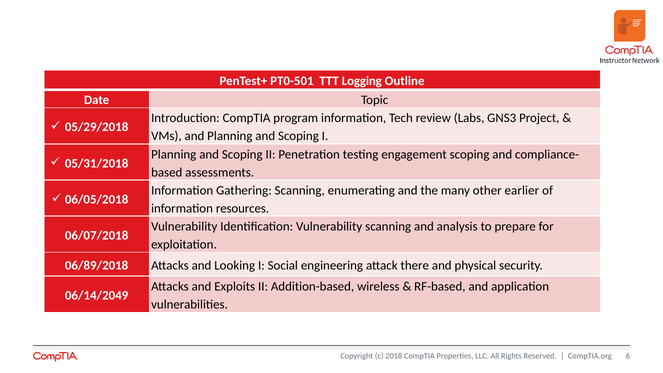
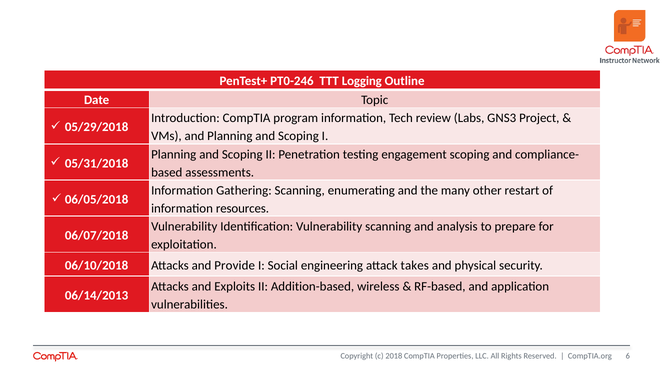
PT0-501: PT0-501 -> PT0-246
earlier: earlier -> restart
06/89/2018: 06/89/2018 -> 06/10/2018
Looking: Looking -> Provide
there: there -> takes
06/14/2049: 06/14/2049 -> 06/14/2013
